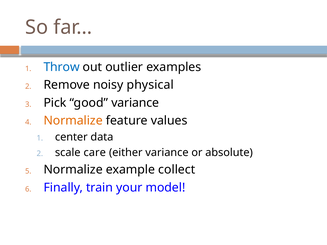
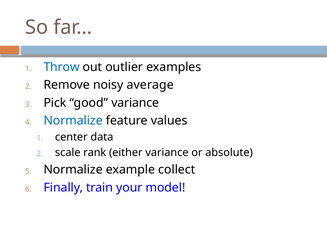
physical: physical -> average
Normalize at (73, 121) colour: orange -> blue
care: care -> rank
